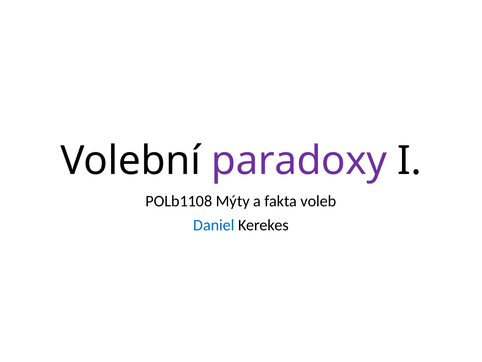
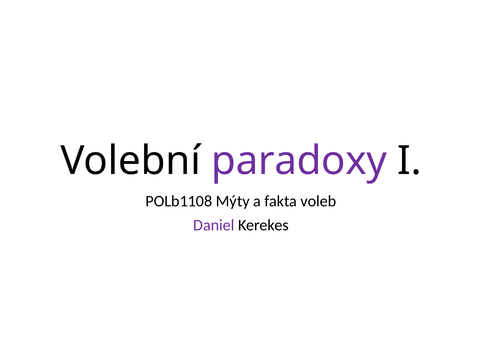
Daniel colour: blue -> purple
